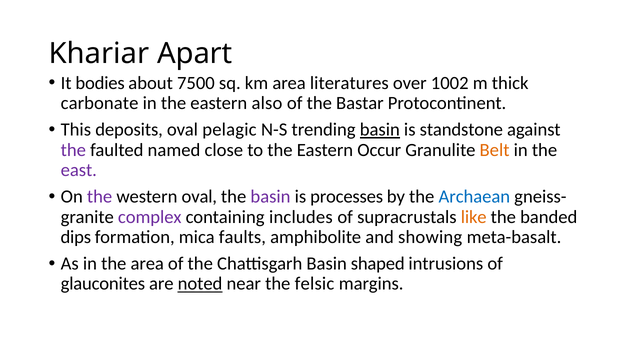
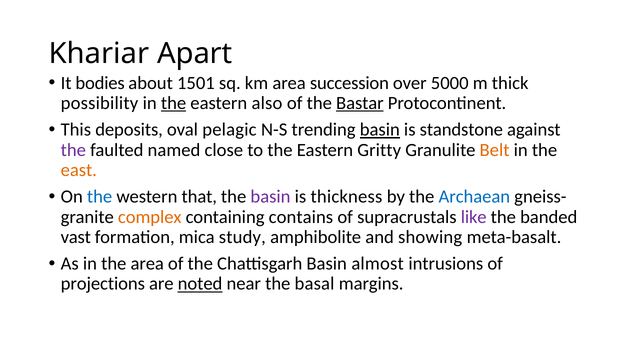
7500: 7500 -> 1501
literatures: literatures -> succession
1002: 1002 -> 5000
carbonate: carbonate -> possibility
the at (174, 103) underline: none -> present
Bastar underline: none -> present
Occur: Occur -> Gritty
east colour: purple -> orange
the at (100, 197) colour: purple -> blue
western oval: oval -> that
processes: processes -> thickness
complex colour: purple -> orange
includes: includes -> contains
like colour: orange -> purple
dips: dips -> vast
faults: faults -> study
shaped: shaped -> almost
glauconites: glauconites -> projections
felsic: felsic -> basal
